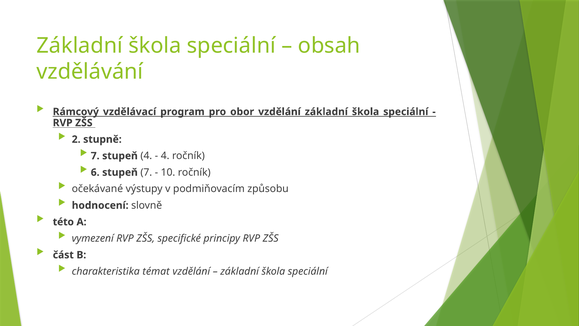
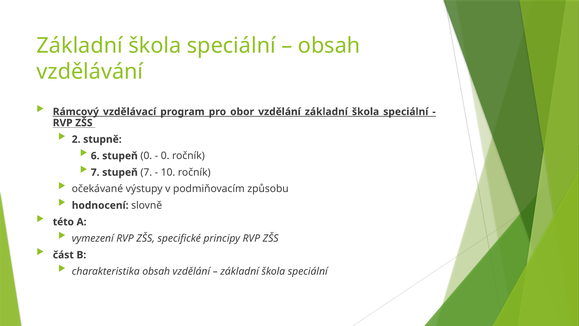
7 at (95, 156): 7 -> 6
stupeň 4: 4 -> 0
4 at (165, 156): 4 -> 0
6 at (95, 172): 6 -> 7
charakteristika témat: témat -> obsah
